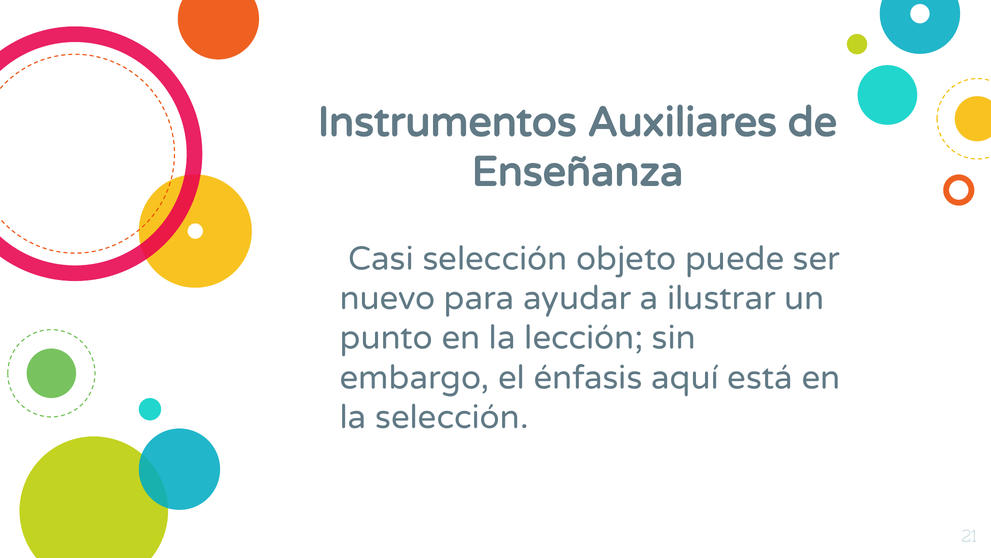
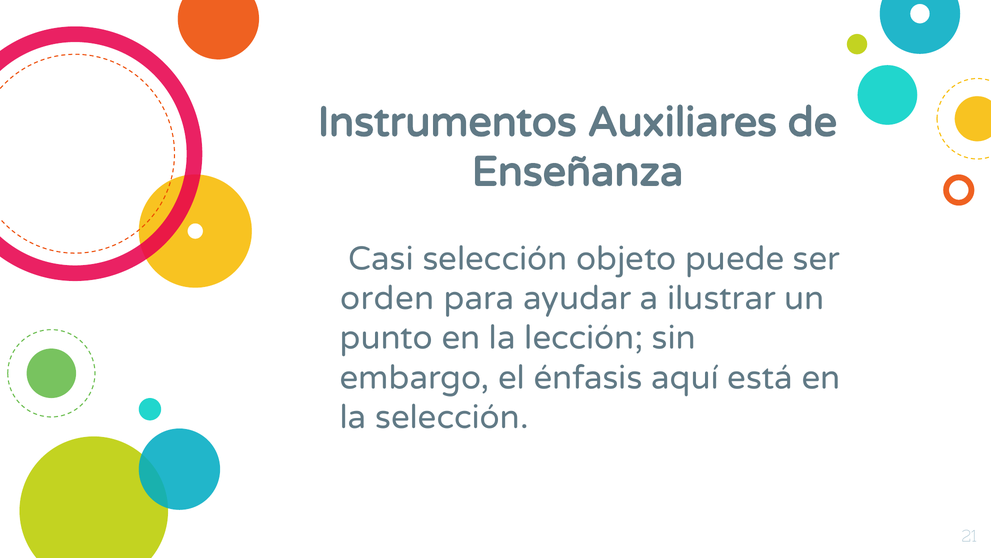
nuevo: nuevo -> orden
